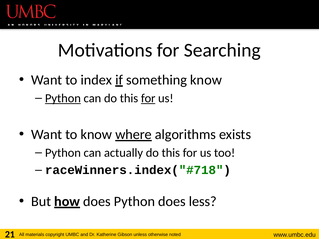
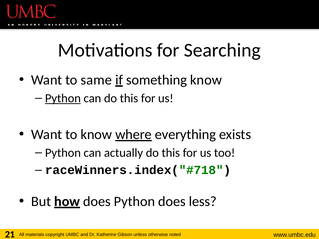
index: index -> same
for at (148, 98) underline: present -> none
algorithms: algorithms -> everything
